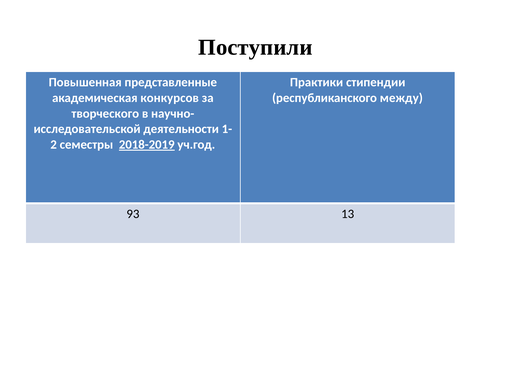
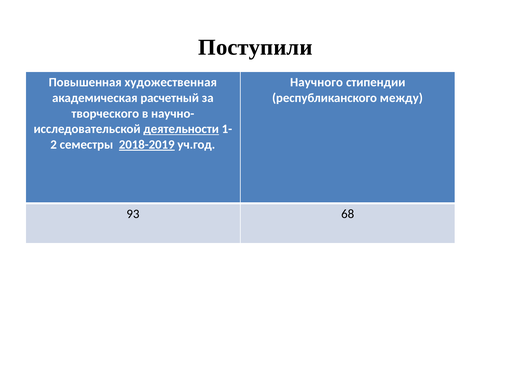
представленные: представленные -> художественная
Практики: Практики -> Научного
конкурсов: конкурсов -> расчетный
деятельности underline: none -> present
13: 13 -> 68
